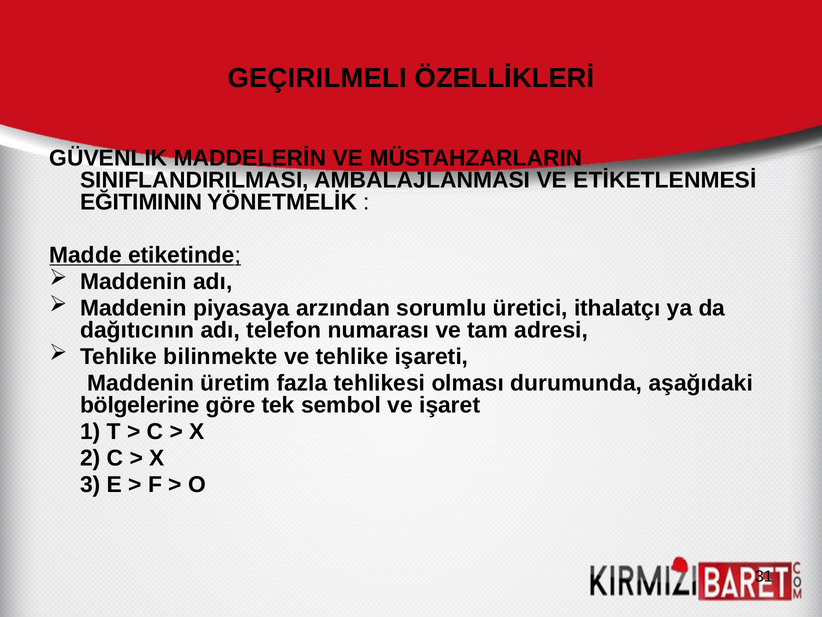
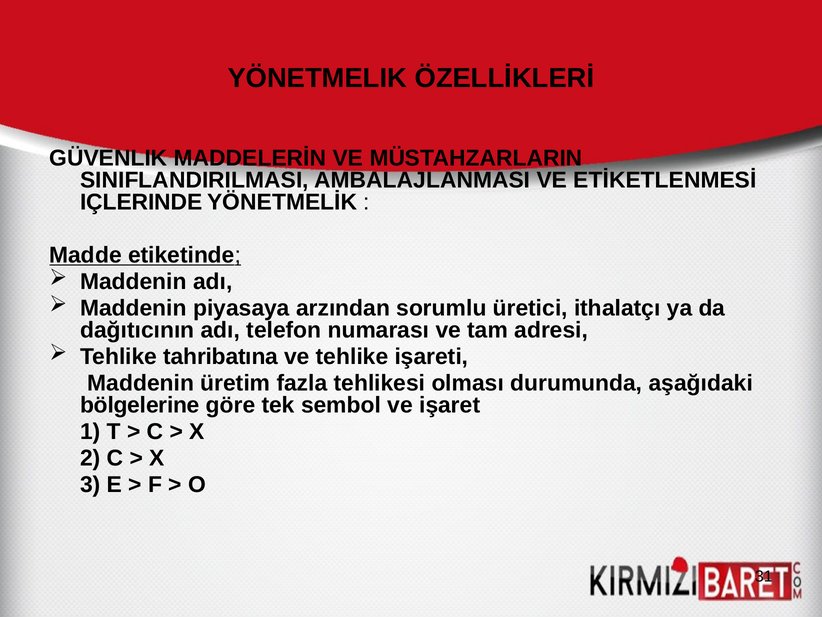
GEÇIRILMELI: GEÇIRILMELI -> YÖNETMELIK
EĞITIMININ: EĞITIMININ -> IÇLERINDE
bilinmekte: bilinmekte -> tahribatına
